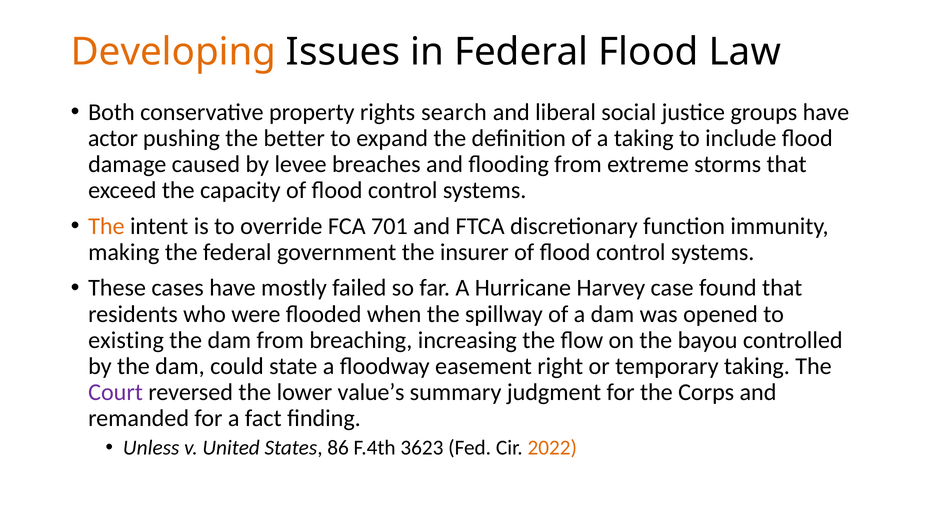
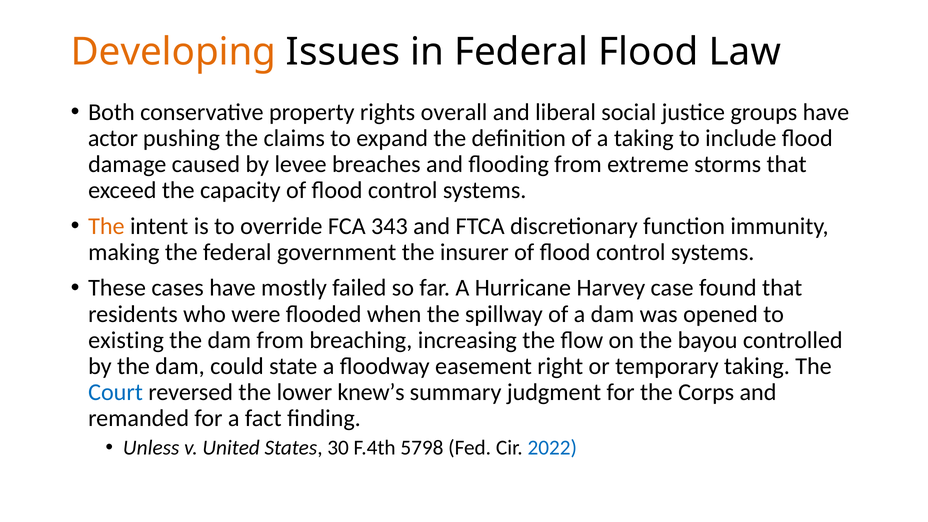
search: search -> overall
better: better -> claims
701: 701 -> 343
Court colour: purple -> blue
value’s: value’s -> knew’s
86: 86 -> 30
3623: 3623 -> 5798
2022 colour: orange -> blue
